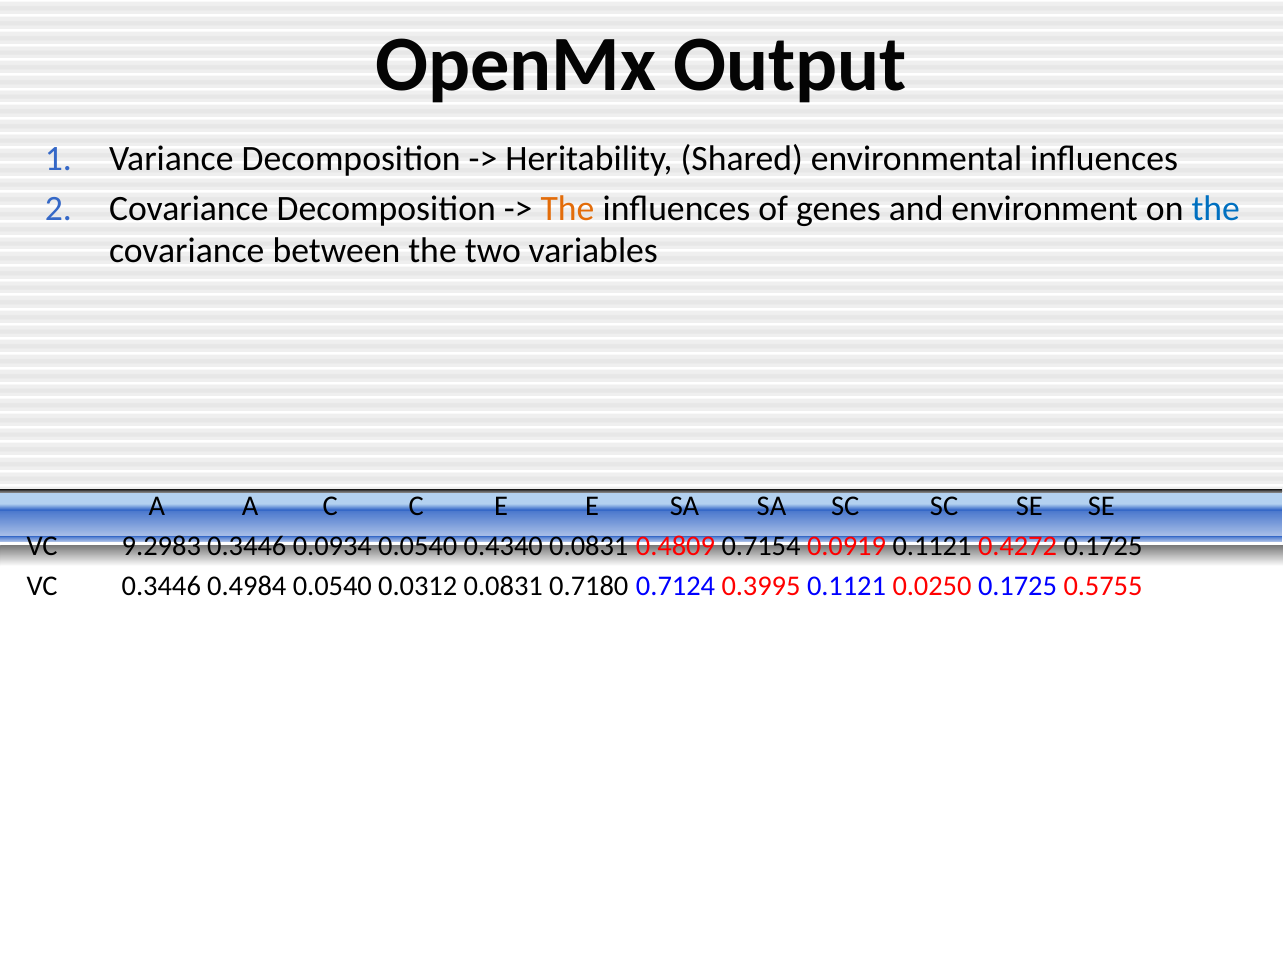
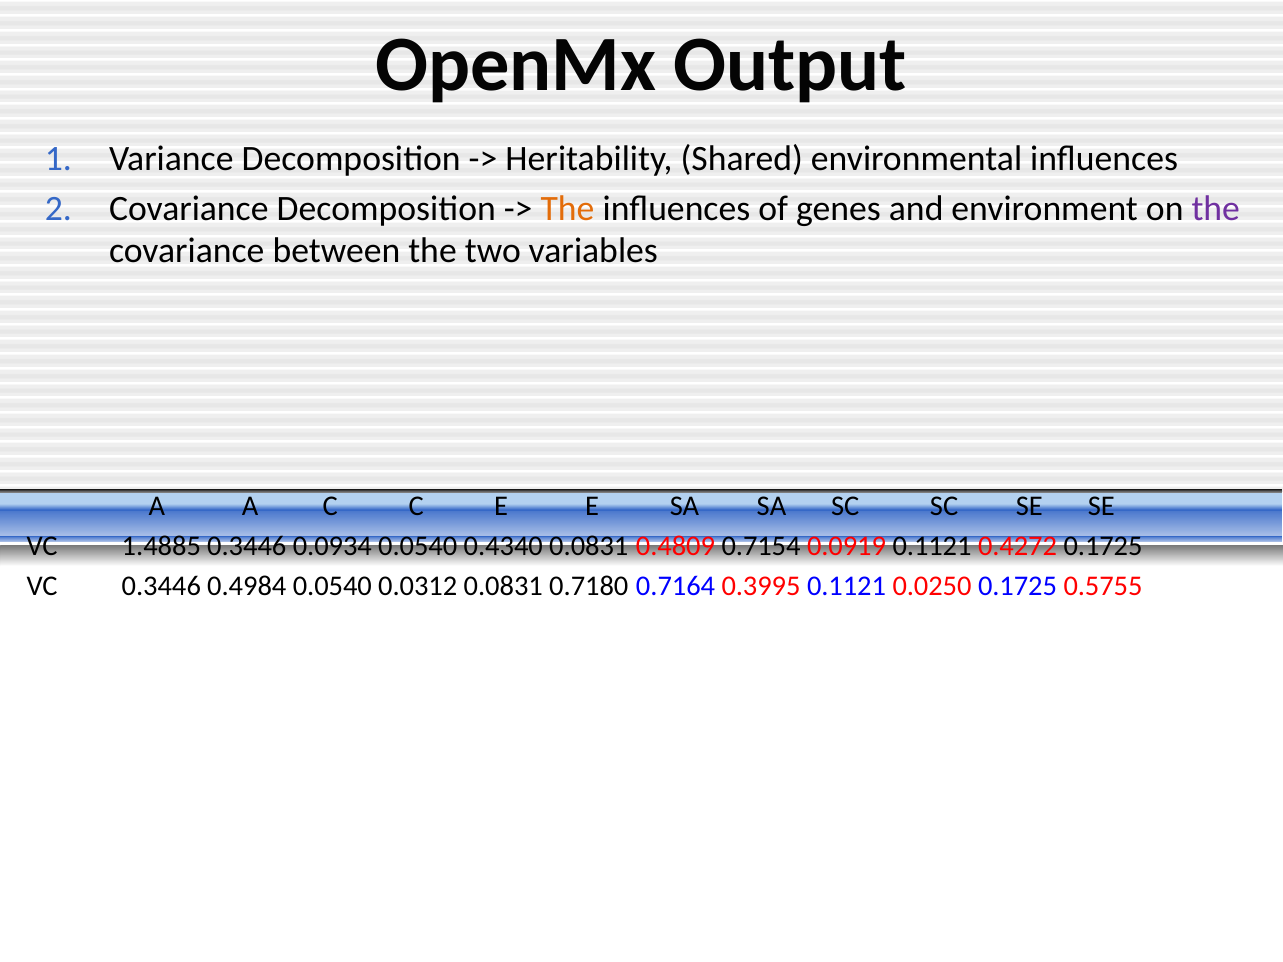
the at (1216, 209) colour: blue -> purple
9.2983: 9.2983 -> 1.4885
0.7124: 0.7124 -> 0.7164
